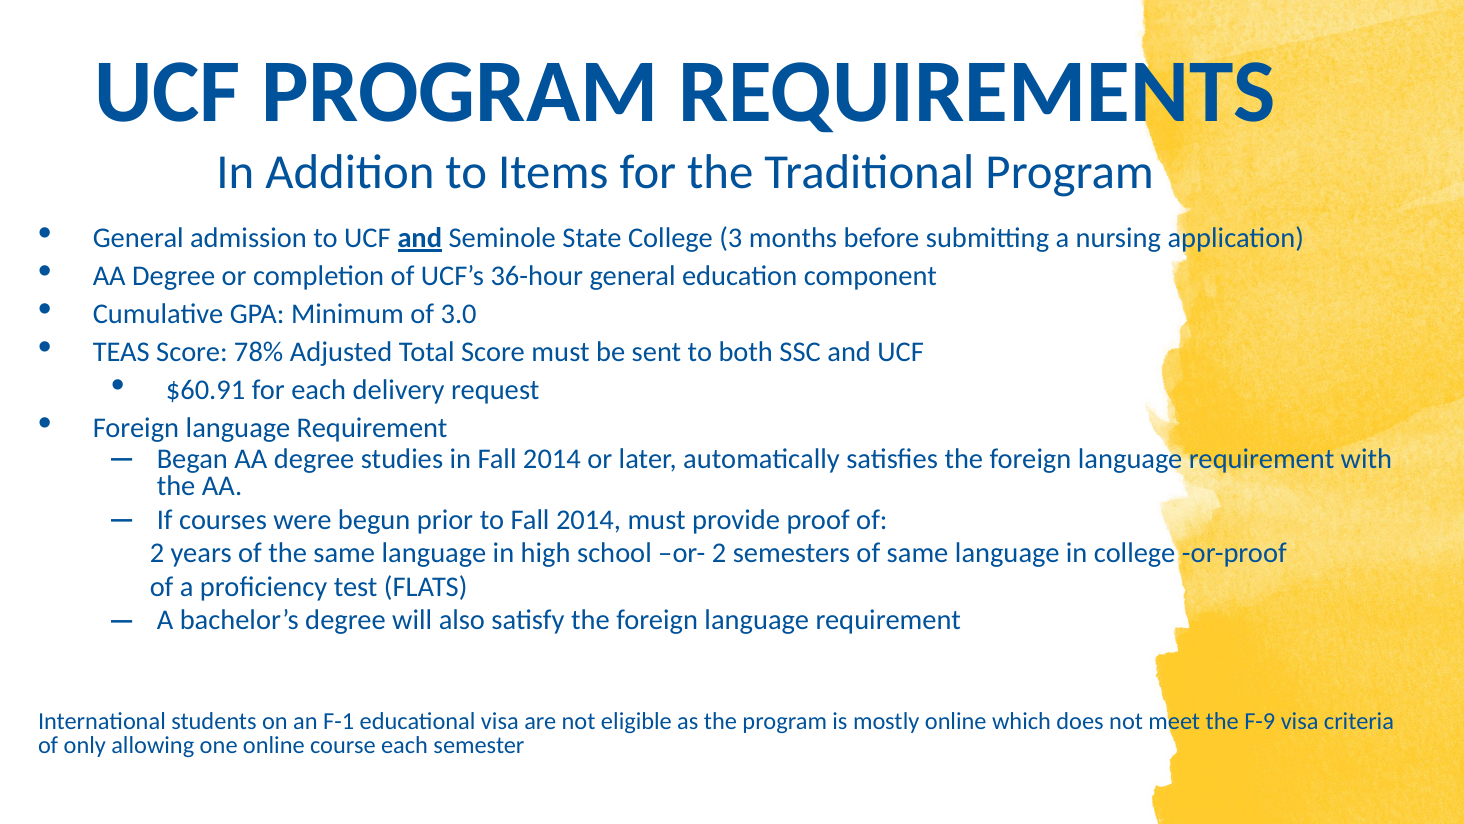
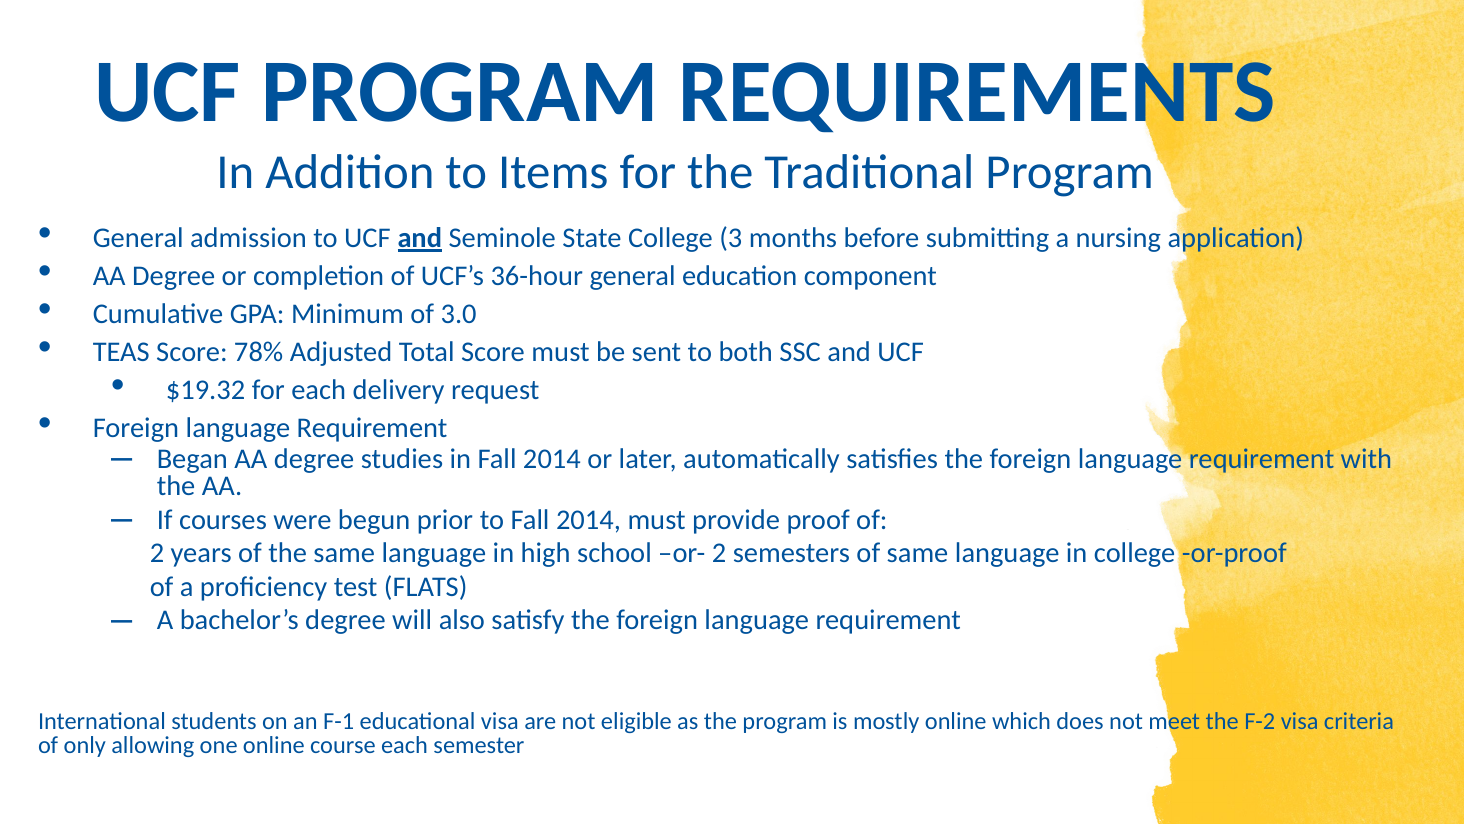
$60.91: $60.91 -> $19.32
F-9: F-9 -> F-2
